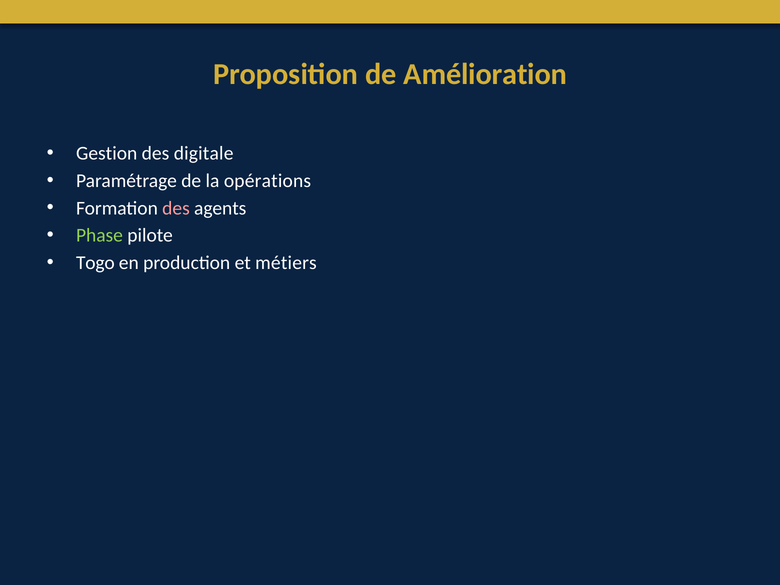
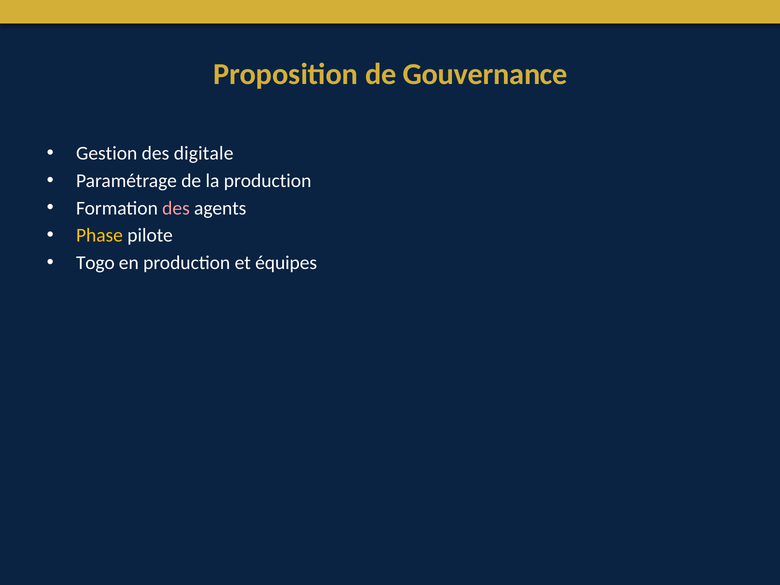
Amélioration: Amélioration -> Gouvernance
la opérations: opérations -> production
Phase colour: light green -> yellow
métiers: métiers -> équipes
